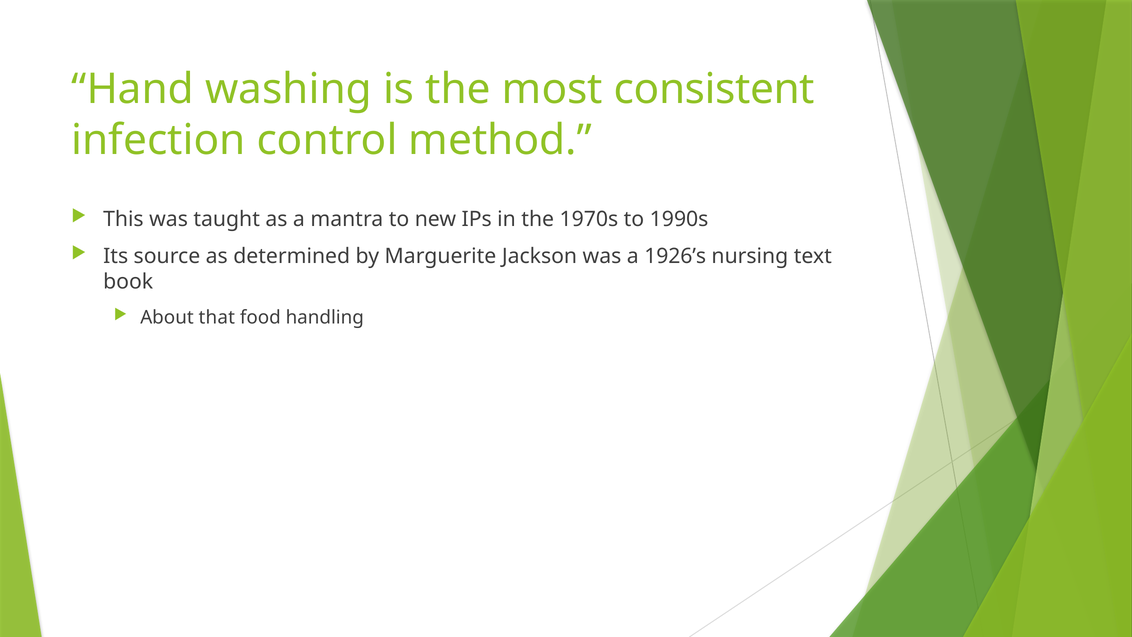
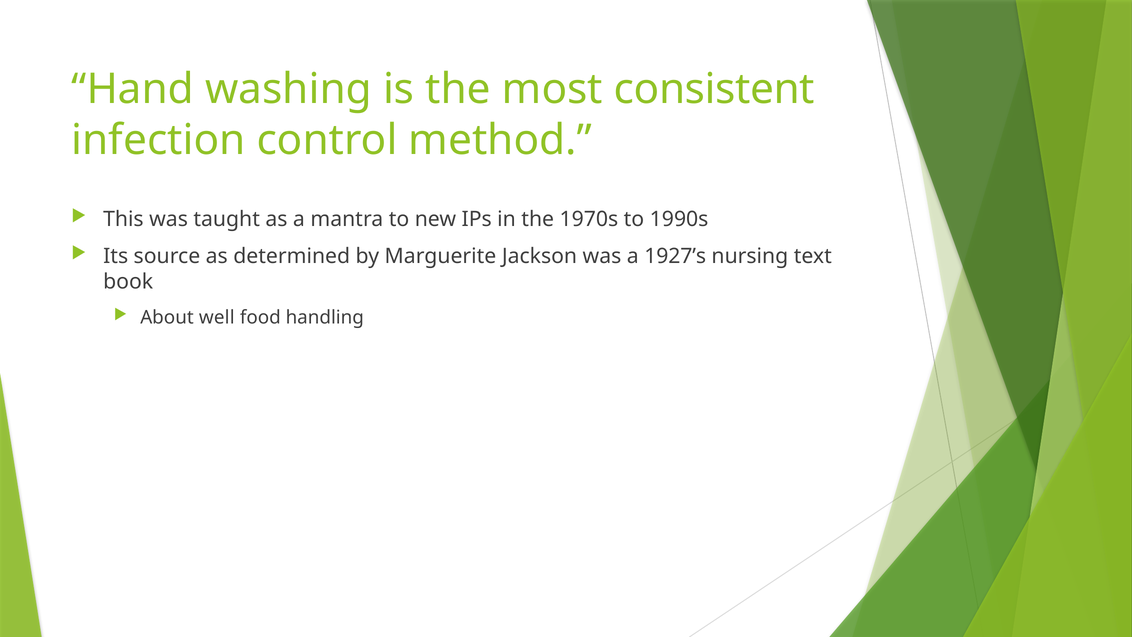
1926’s: 1926’s -> 1927’s
that: that -> well
